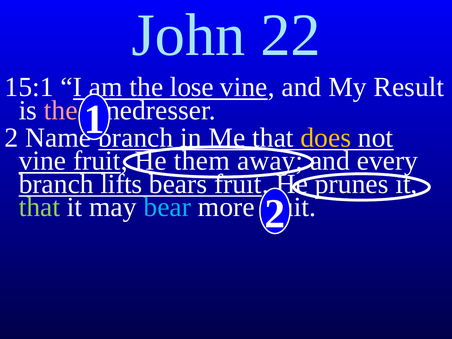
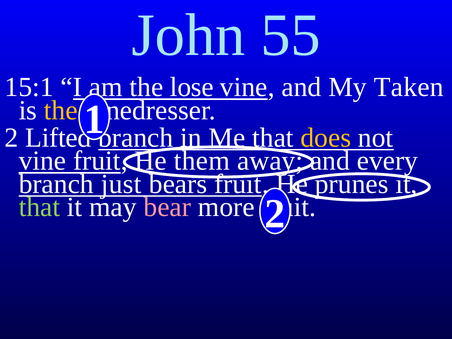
22: 22 -> 55
Result: Result -> Taken
the at (61, 110) colour: pink -> yellow
Name: Name -> Lifted
lifts: lifts -> just
bear colour: light blue -> pink
